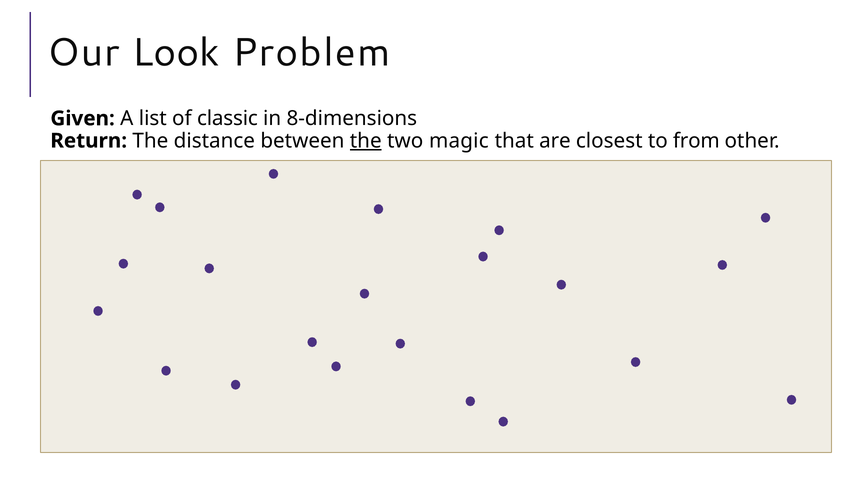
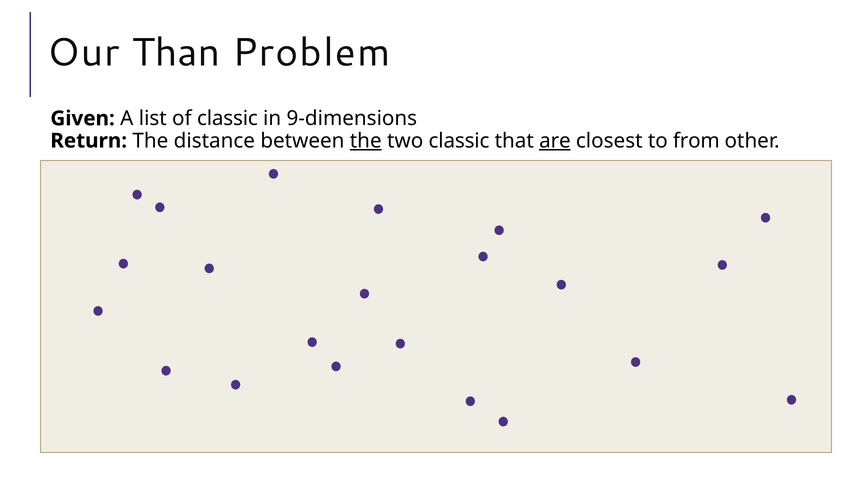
Look: Look -> Than
8-dimensions: 8-dimensions -> 9-dimensions
two magic: magic -> classic
are underline: none -> present
